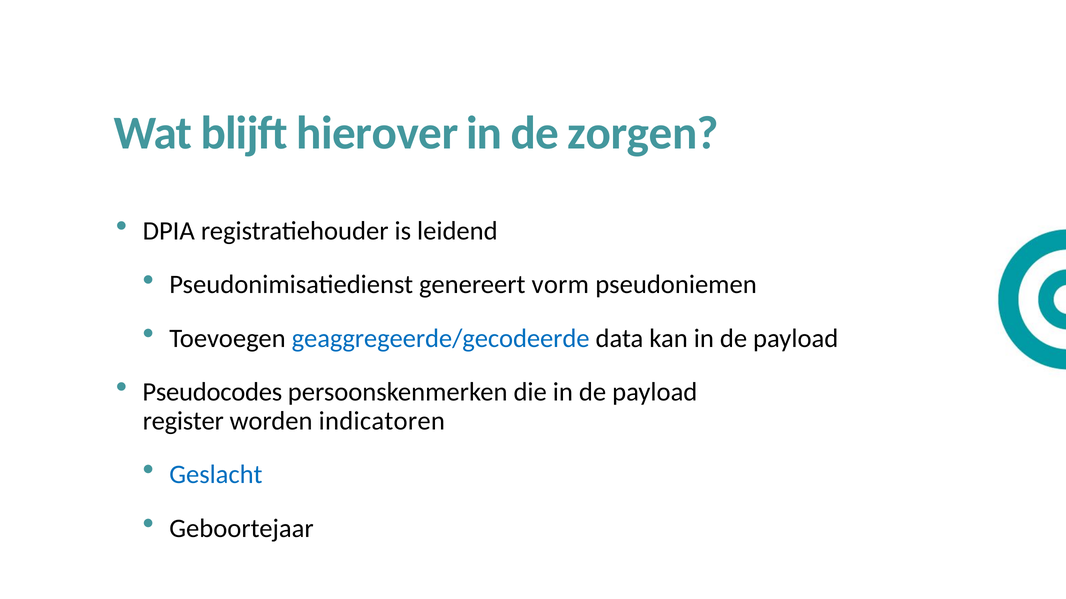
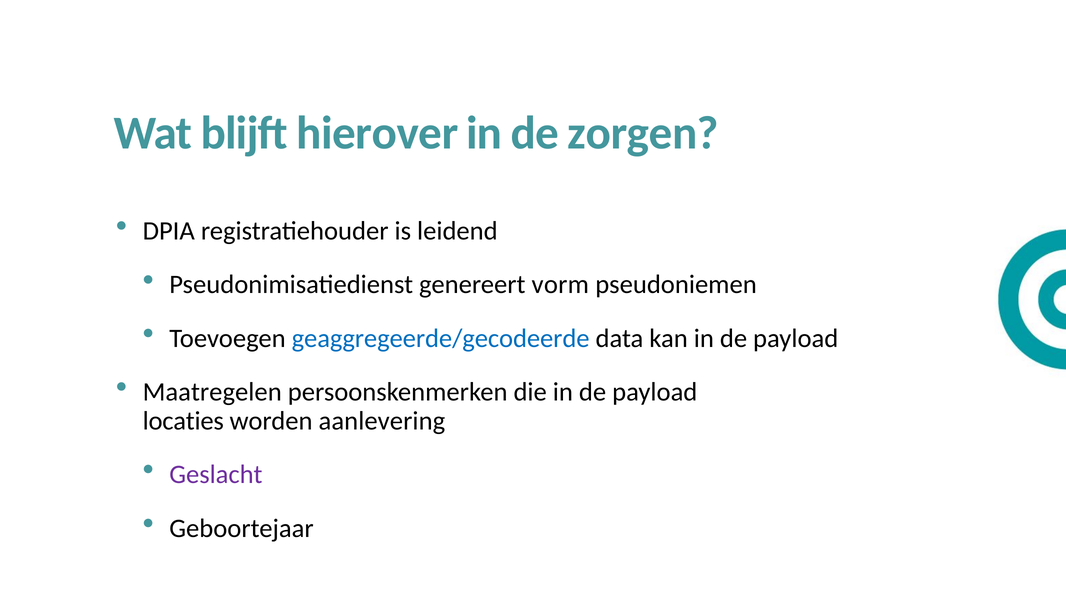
Pseudocodes: Pseudocodes -> Maatregelen
register: register -> locaties
indicatoren: indicatoren -> aanlevering
Geslacht colour: blue -> purple
